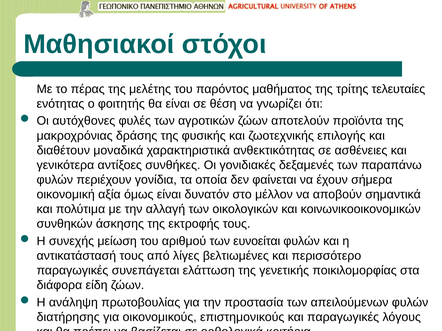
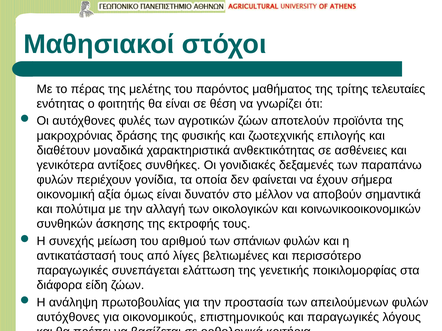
ευνοείται: ευνοείται -> σπάνιων
διατήρησης at (68, 318): διατήρησης -> αυτόχθονες
